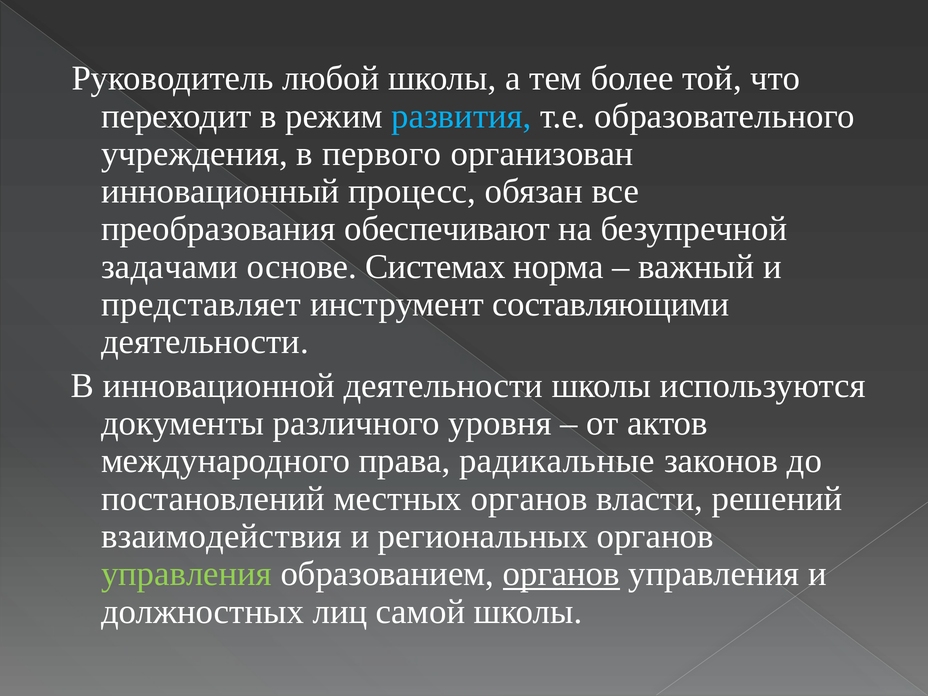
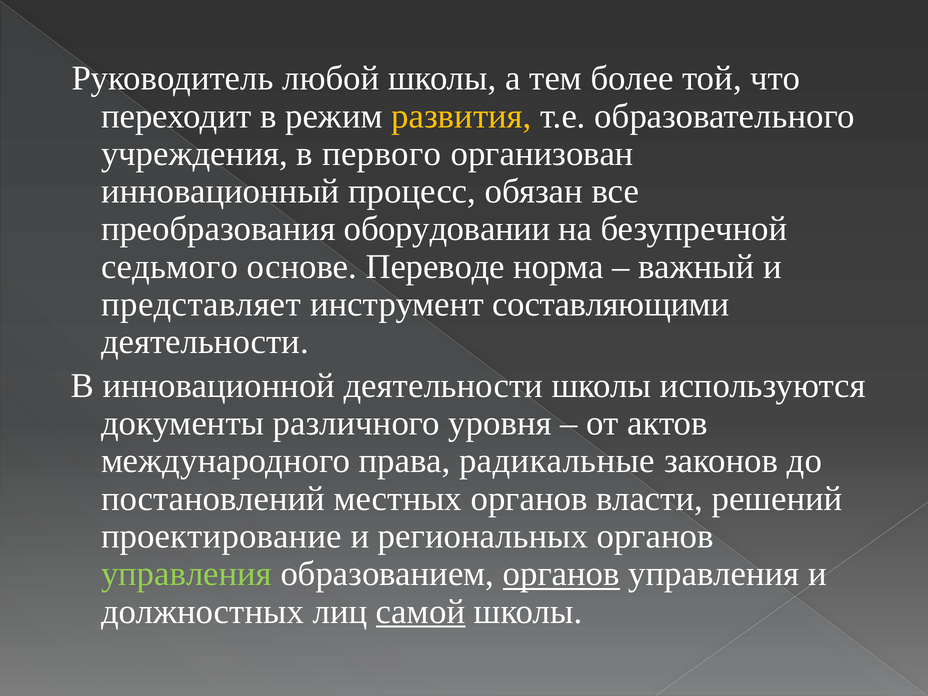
развития colour: light blue -> yellow
обеспечивают: обеспечивают -> оборудовании
задачами: задачами -> седьмого
Системах: Системах -> Переводе
взаимодействия: взаимодействия -> проектирование
самой underline: none -> present
